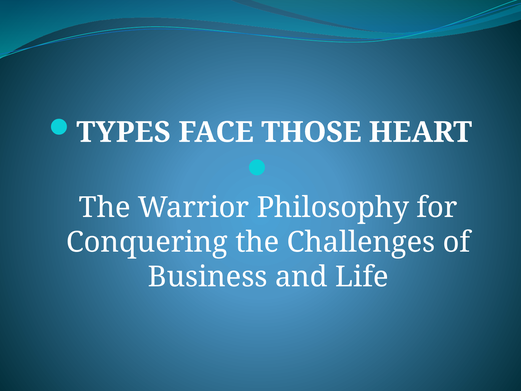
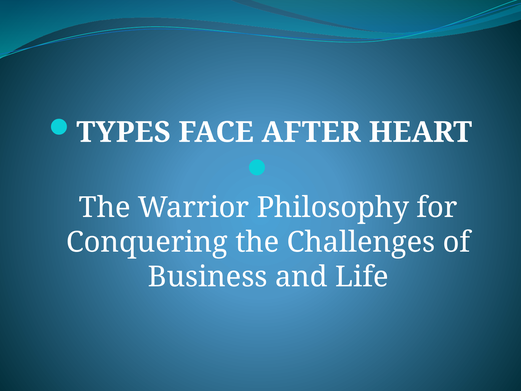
THOSE: THOSE -> AFTER
